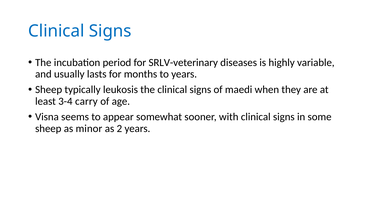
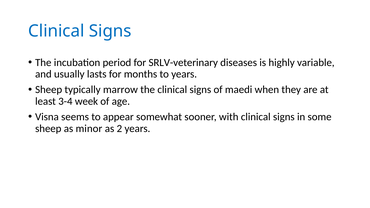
leukosis: leukosis -> marrow
carry: carry -> week
